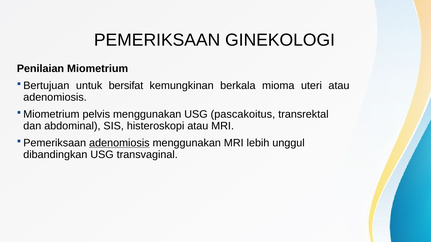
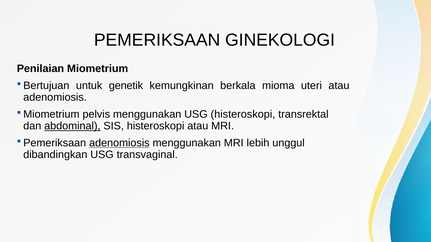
bersifat: bersifat -> genetik
USG pascakoitus: pascakoitus -> histeroskopi
abdominal underline: none -> present
